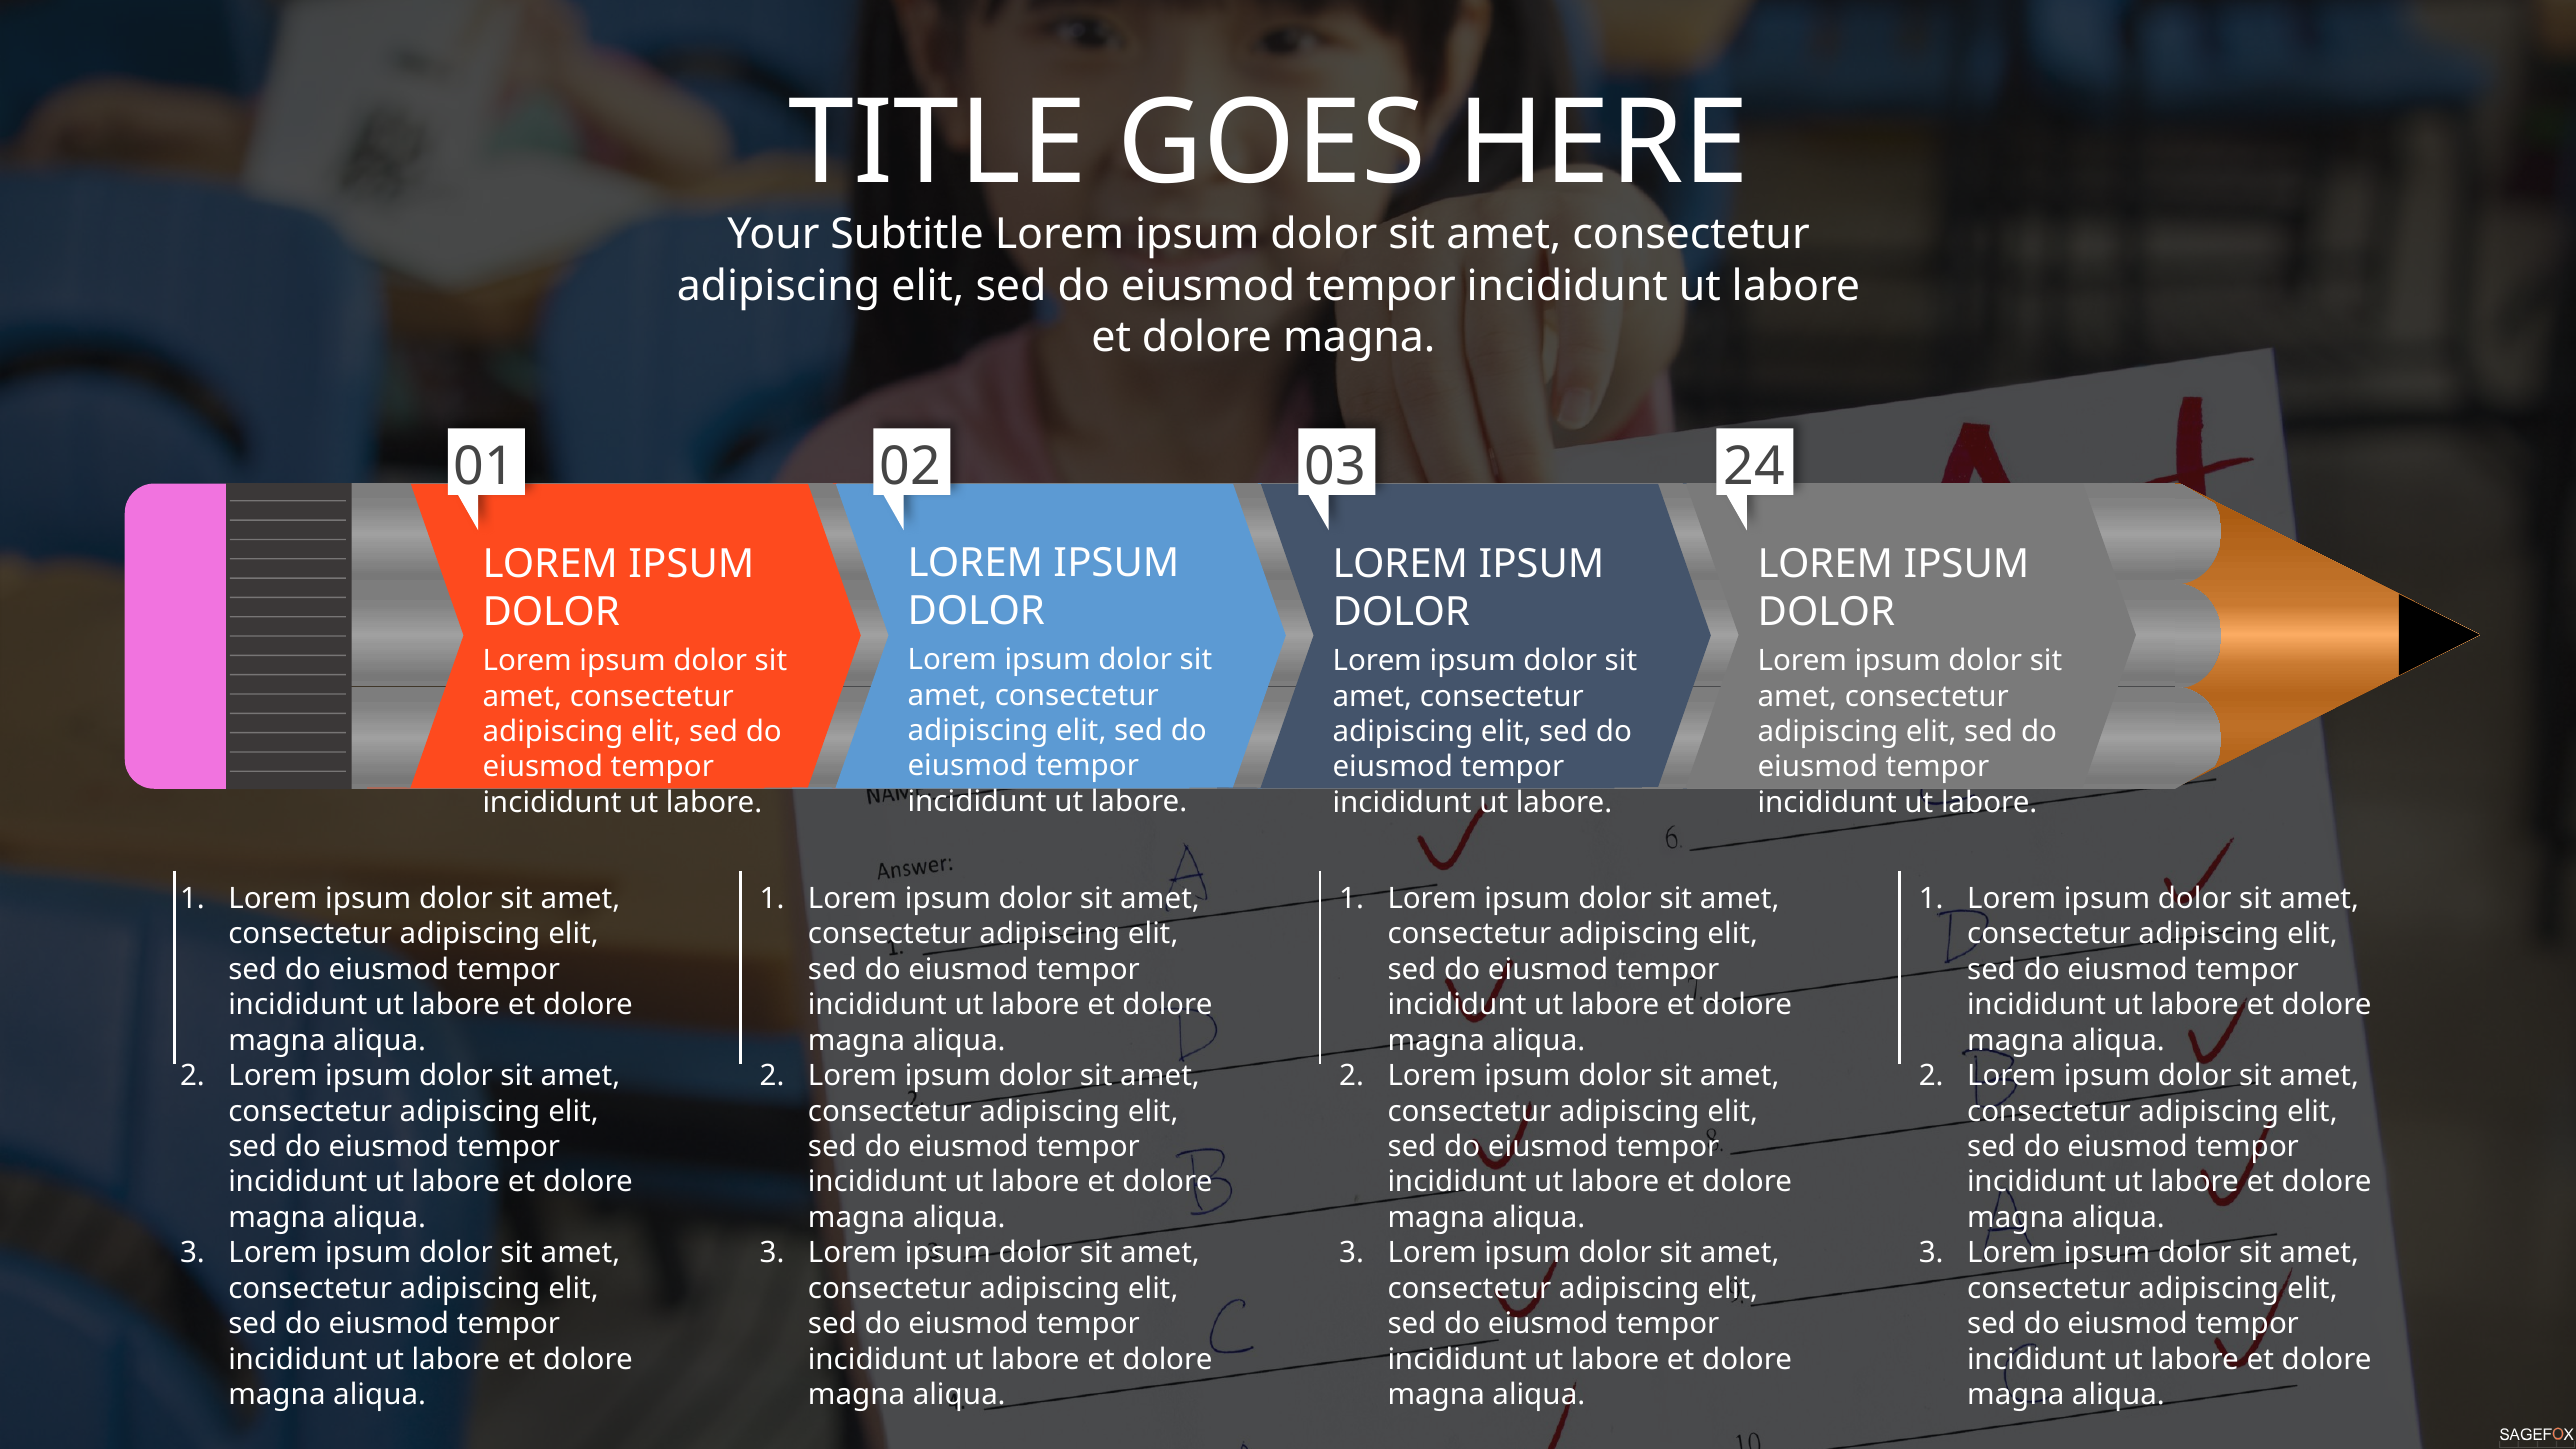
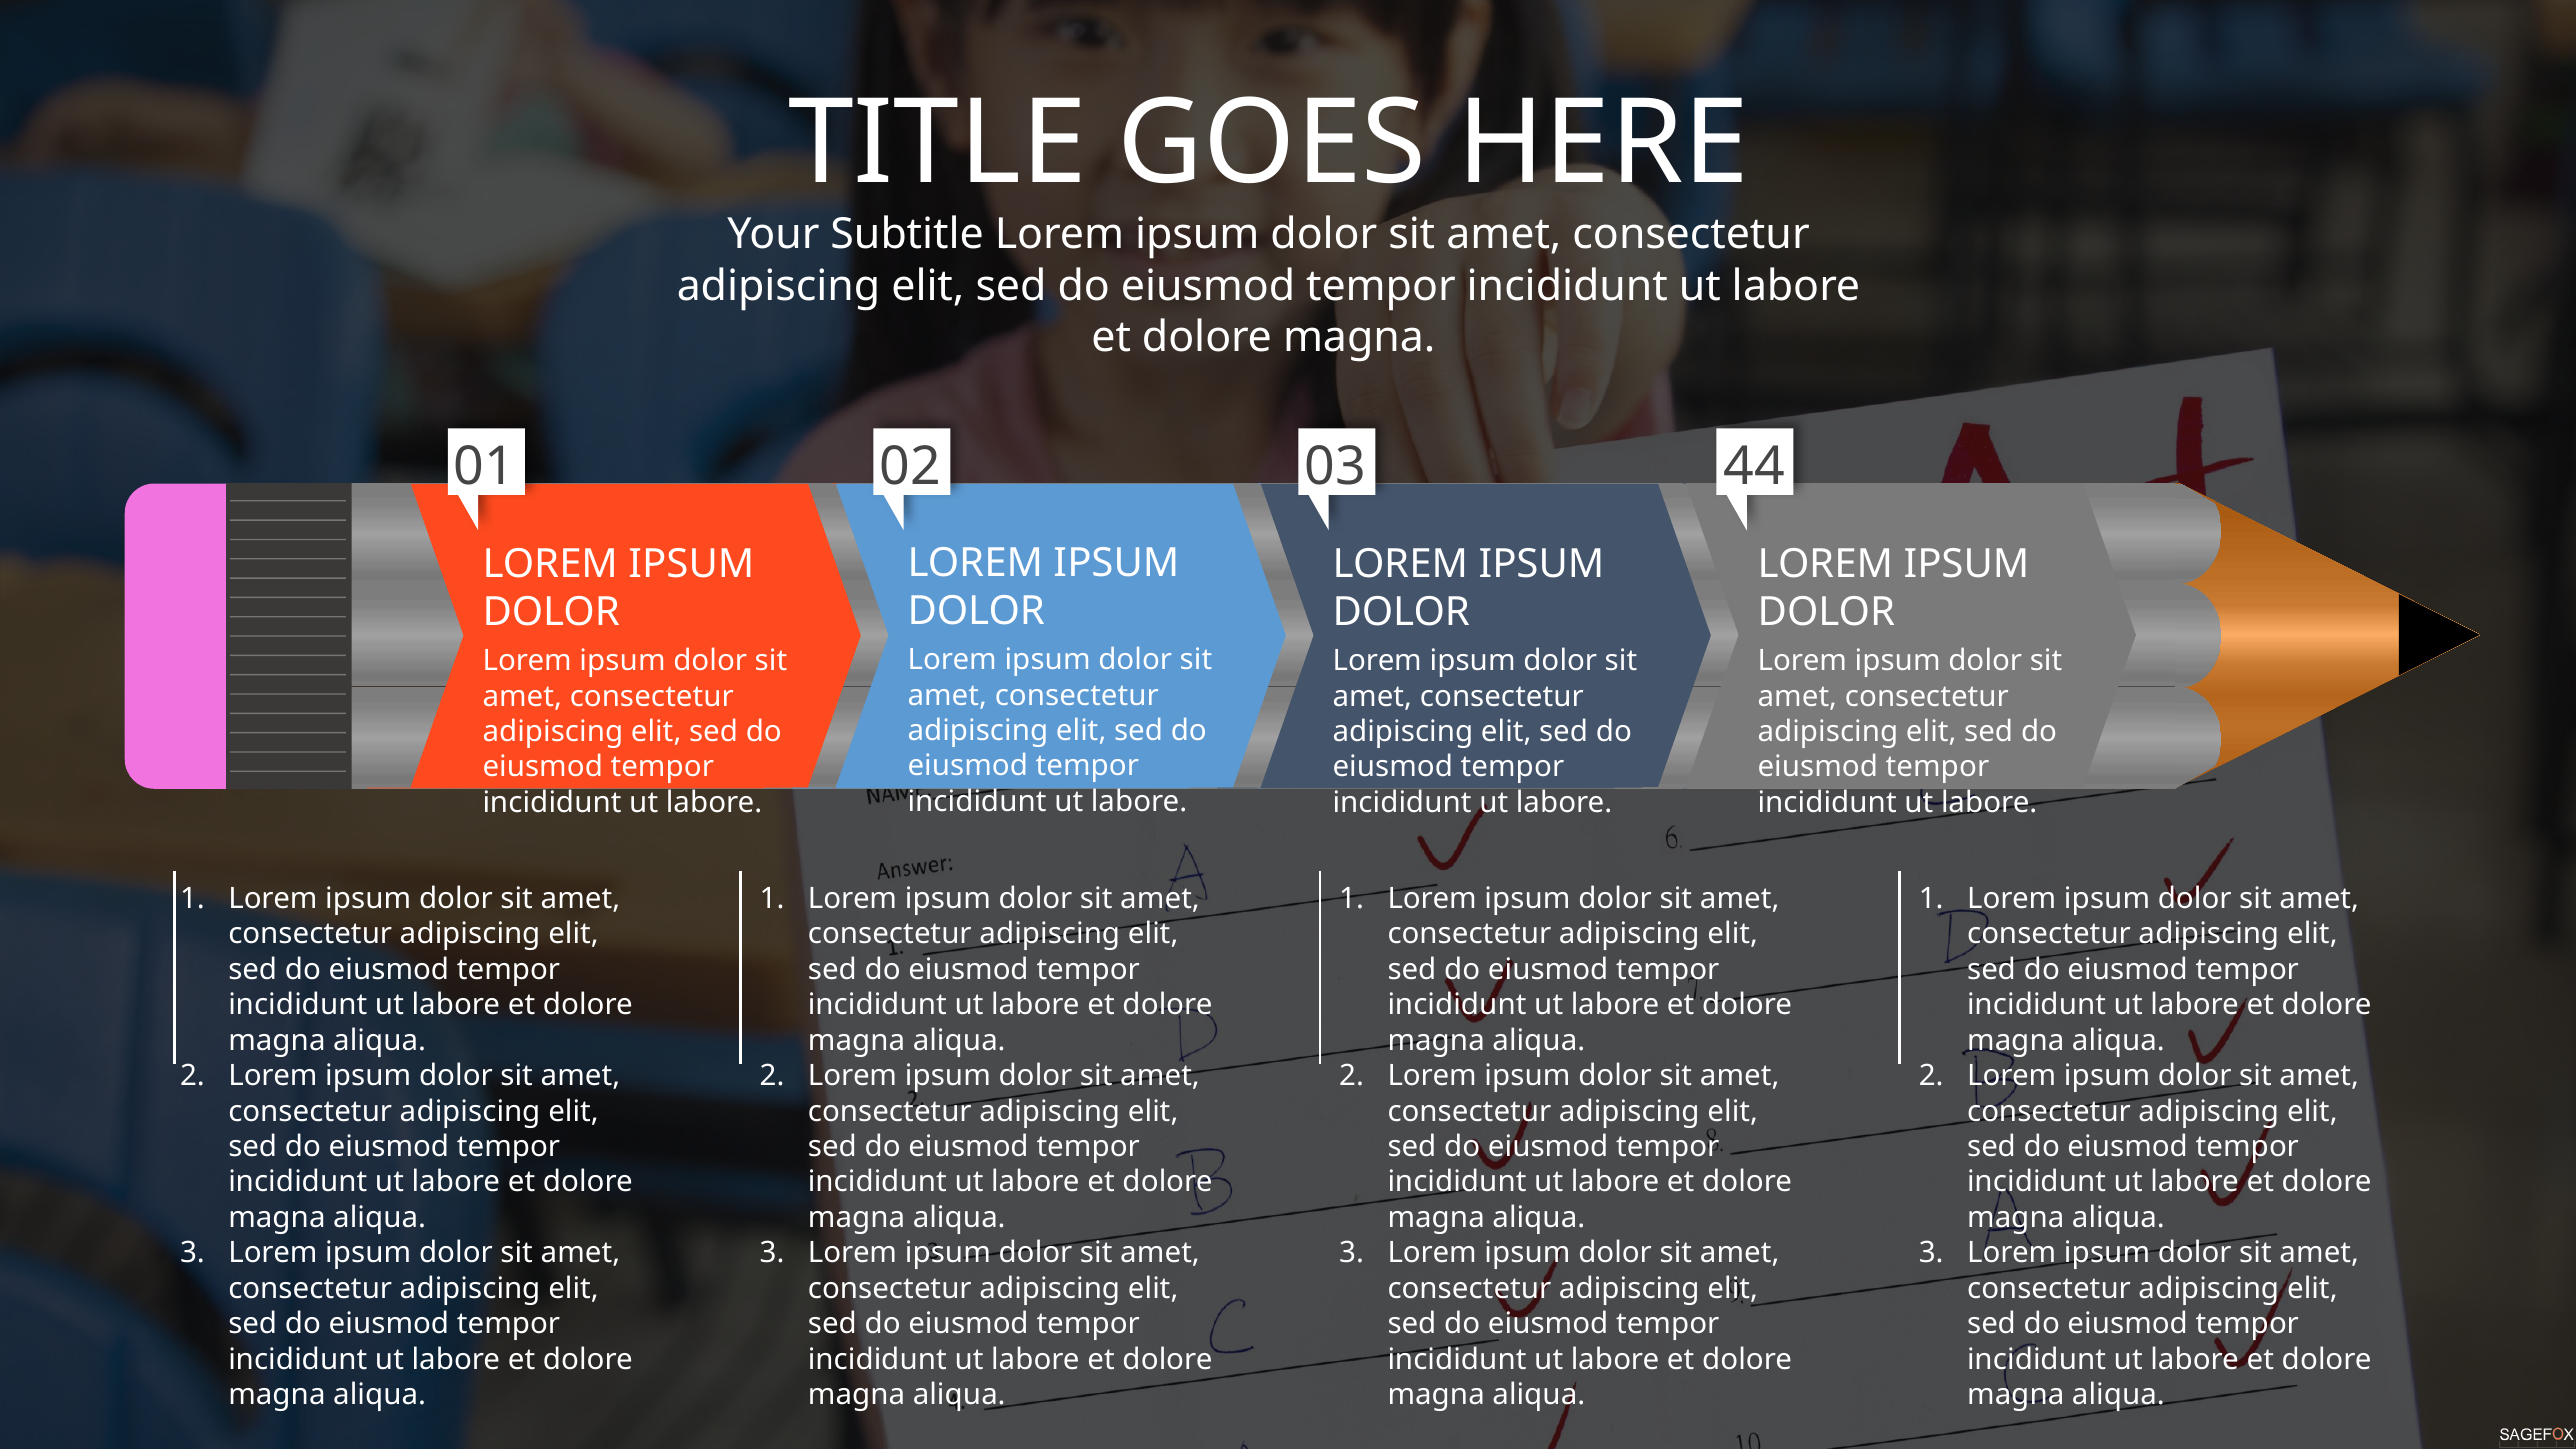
24: 24 -> 44
